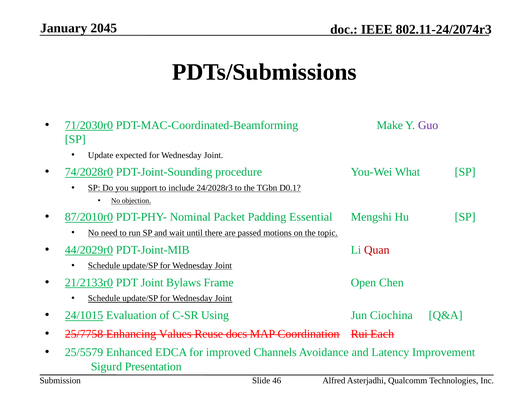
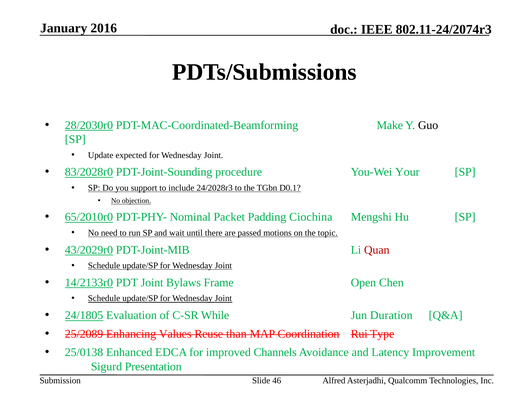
2045: 2045 -> 2016
71/2030r0: 71/2030r0 -> 28/2030r0
Guo colour: purple -> black
74/2028r0: 74/2028r0 -> 83/2028r0
What: What -> Your
87/2010r0: 87/2010r0 -> 65/2010r0
Essential: Essential -> Ciochina
44/2029r0: 44/2029r0 -> 43/2029r0
21/2133r0: 21/2133r0 -> 14/2133r0
24/1015: 24/1015 -> 24/1805
Using: Using -> While
Ciochina: Ciochina -> Duration
25/7758: 25/7758 -> 25/2089
docs: docs -> than
Each: Each -> Type
25/5579: 25/5579 -> 25/0138
